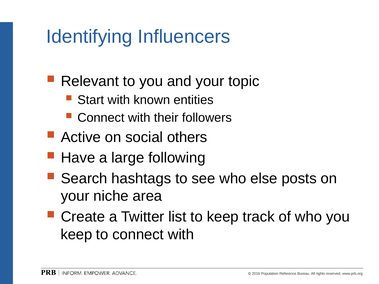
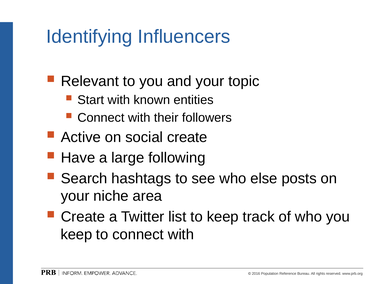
social others: others -> create
